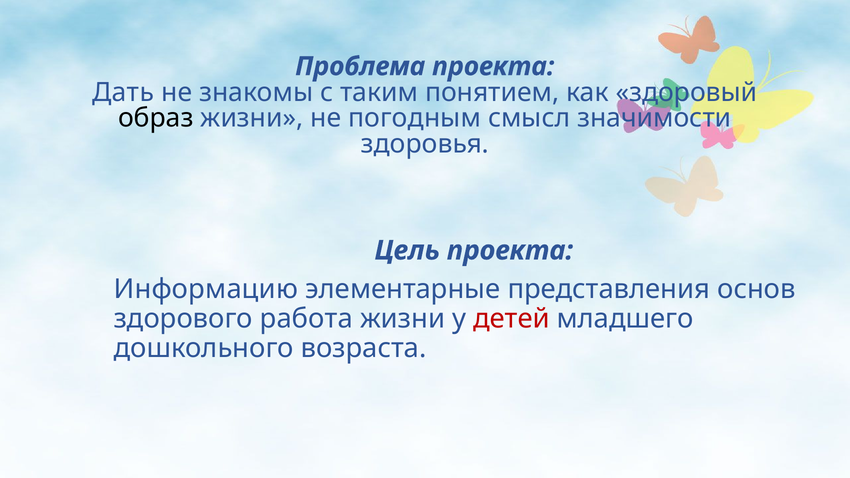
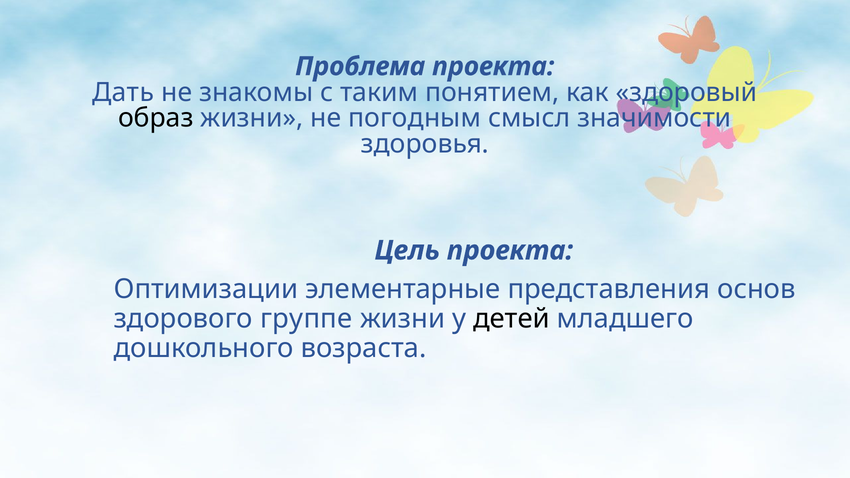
Информацию: Информацию -> Оптимизации
работа: работа -> группе
детей colour: red -> black
